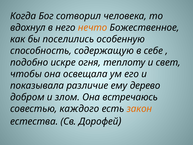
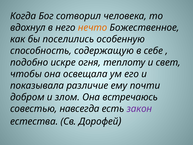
дерево: дерево -> почти
каждого: каждого -> навсегда
закон colour: orange -> purple
